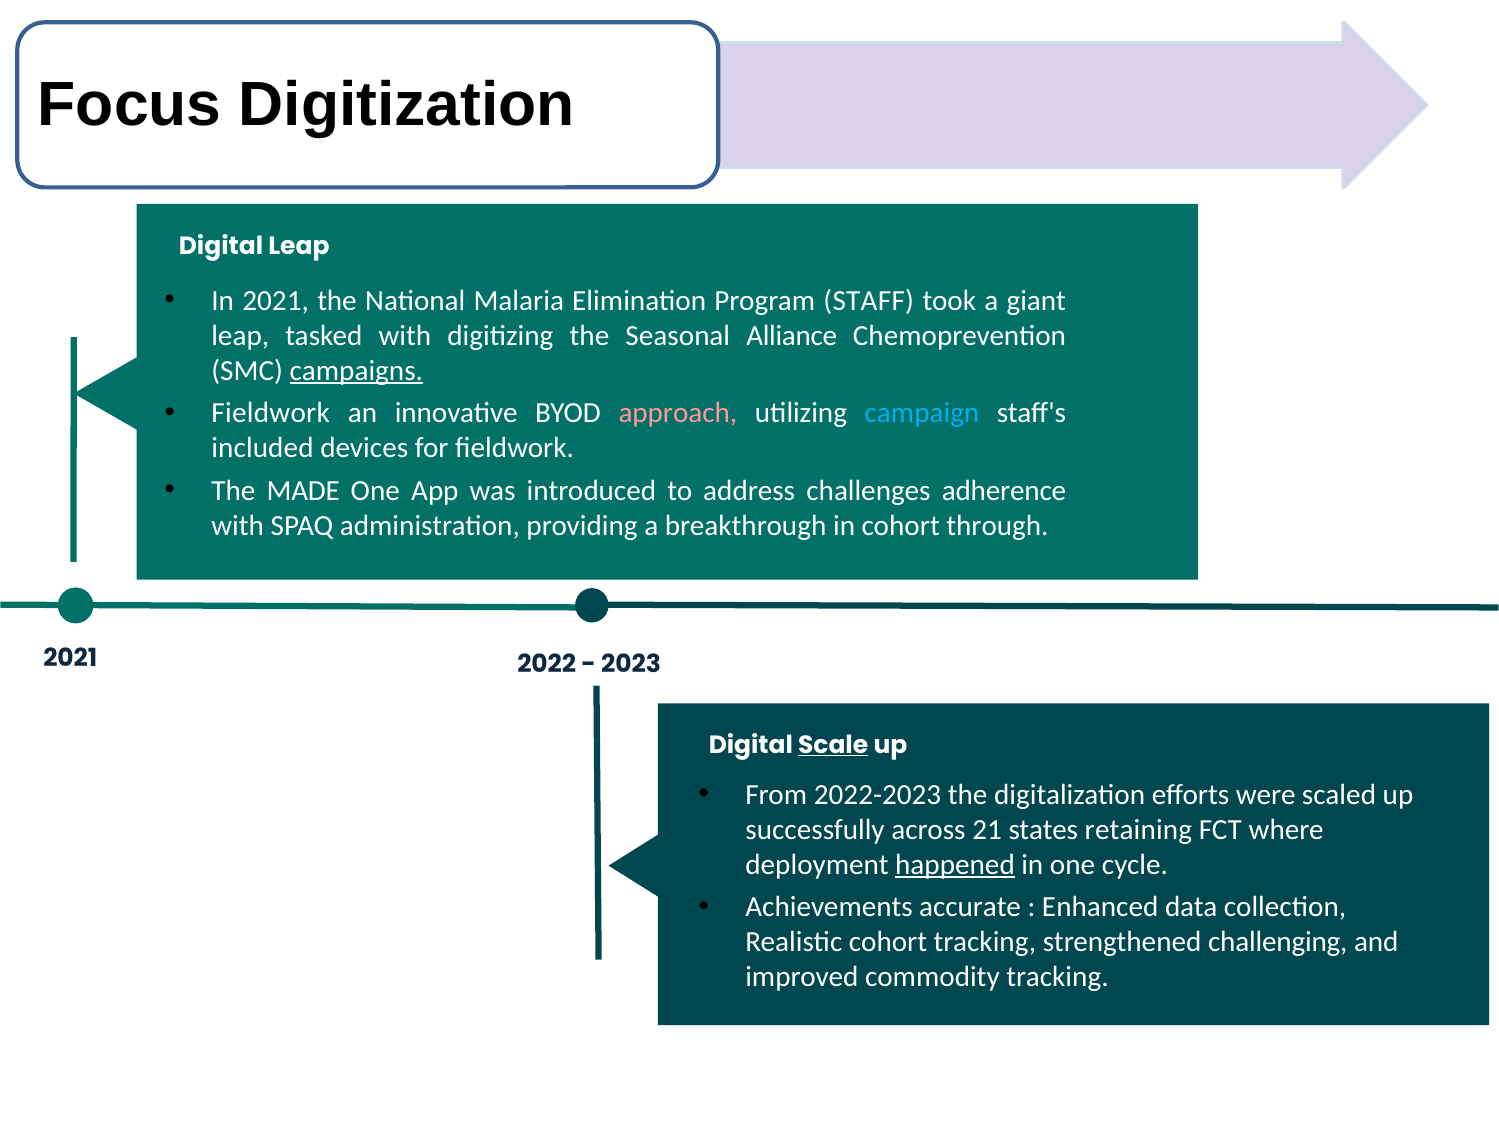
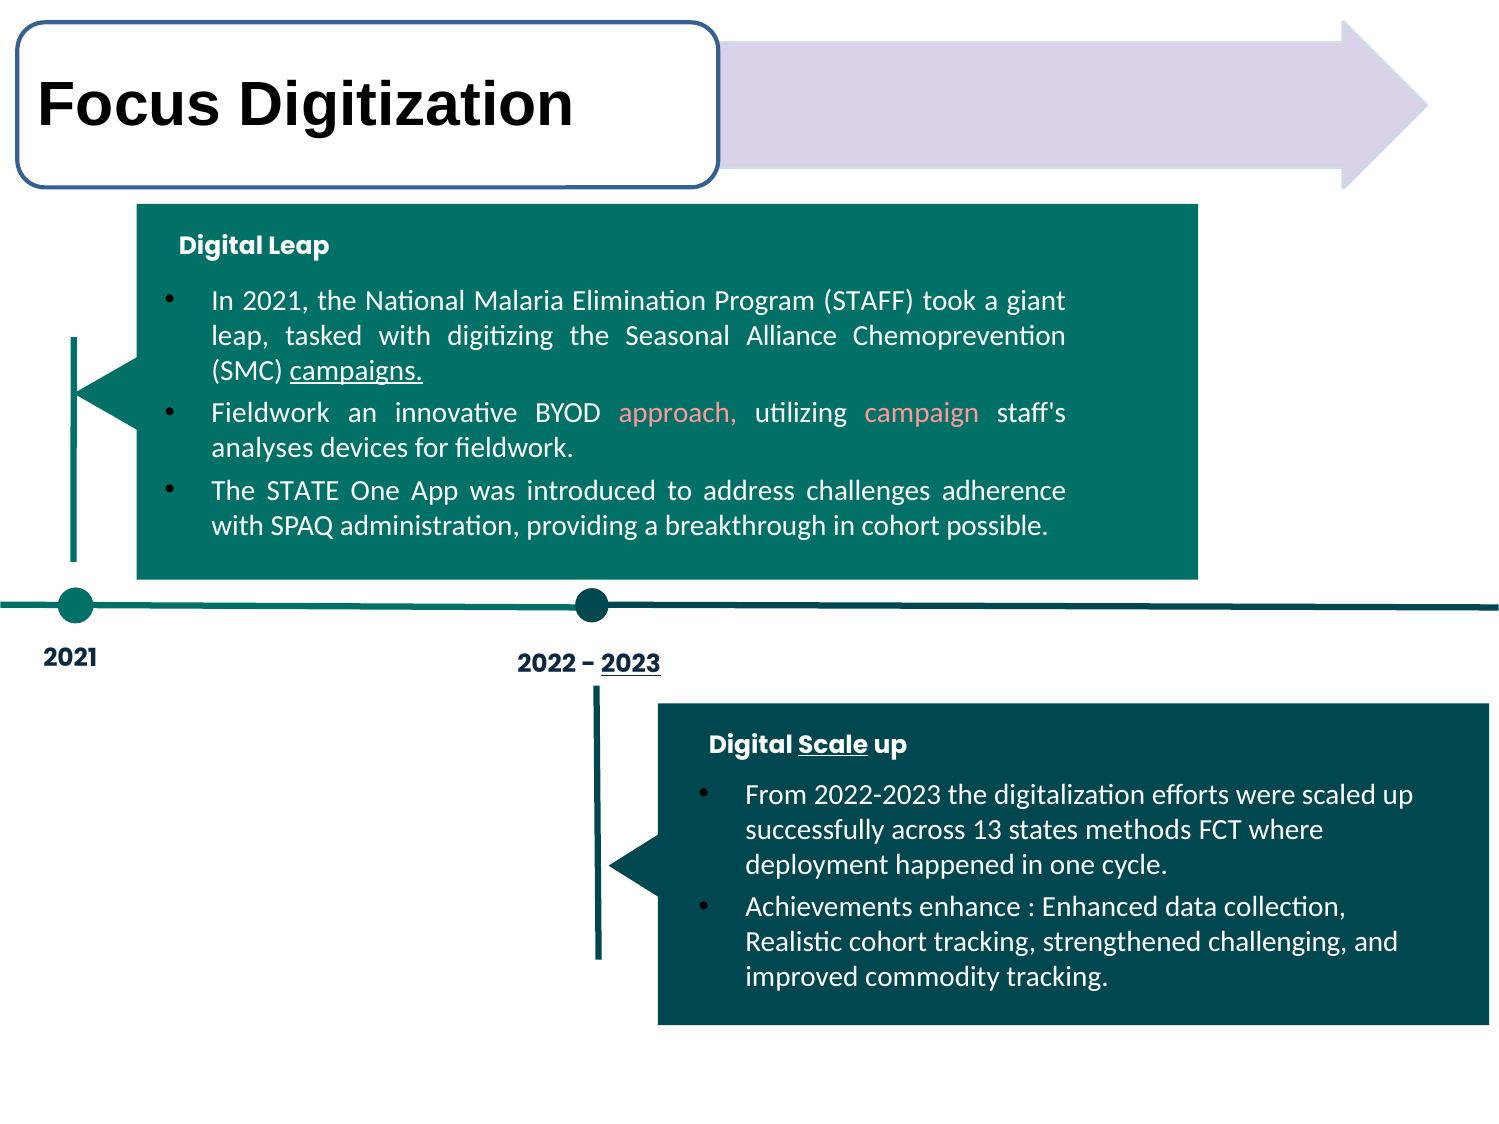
campaign colour: light blue -> pink
included: included -> analyses
MADE: MADE -> STATE
through: through -> possible
2023 underline: none -> present
21: 21 -> 13
retaining: retaining -> methods
happened underline: present -> none
accurate: accurate -> enhance
